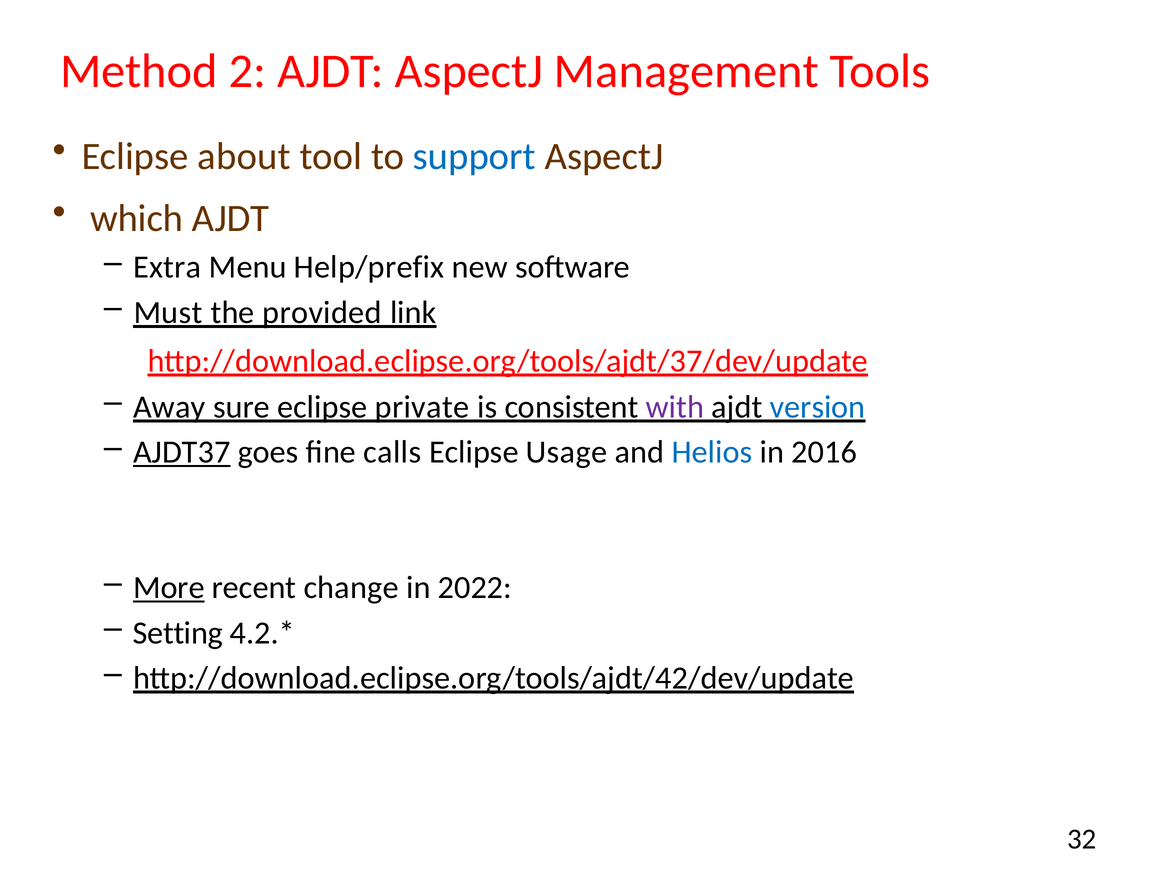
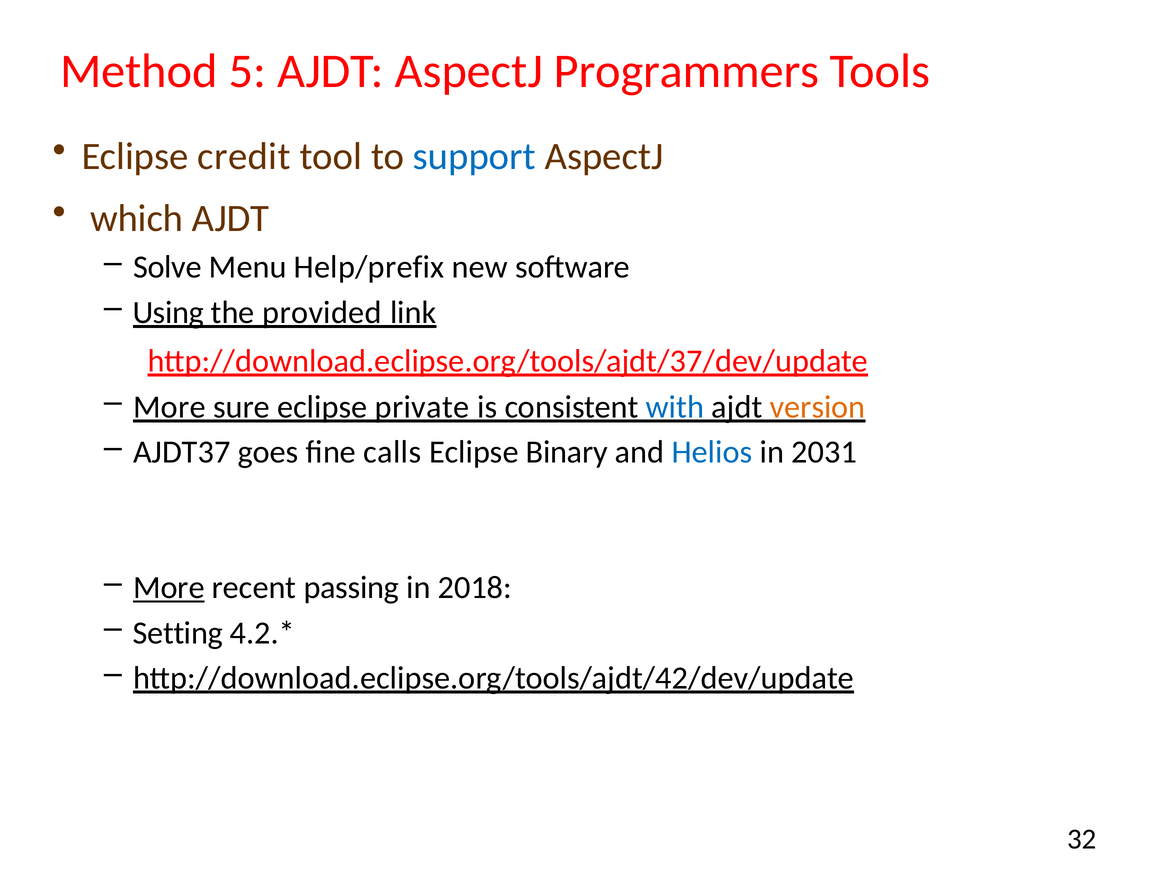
2: 2 -> 5
Management: Management -> Programmers
about: about -> credit
Extra: Extra -> Solve
Must: Must -> Using
Away at (169, 407): Away -> More
with colour: purple -> blue
version colour: blue -> orange
AJDT37 underline: present -> none
Usage: Usage -> Binary
2016: 2016 -> 2031
change: change -> passing
2022: 2022 -> 2018
